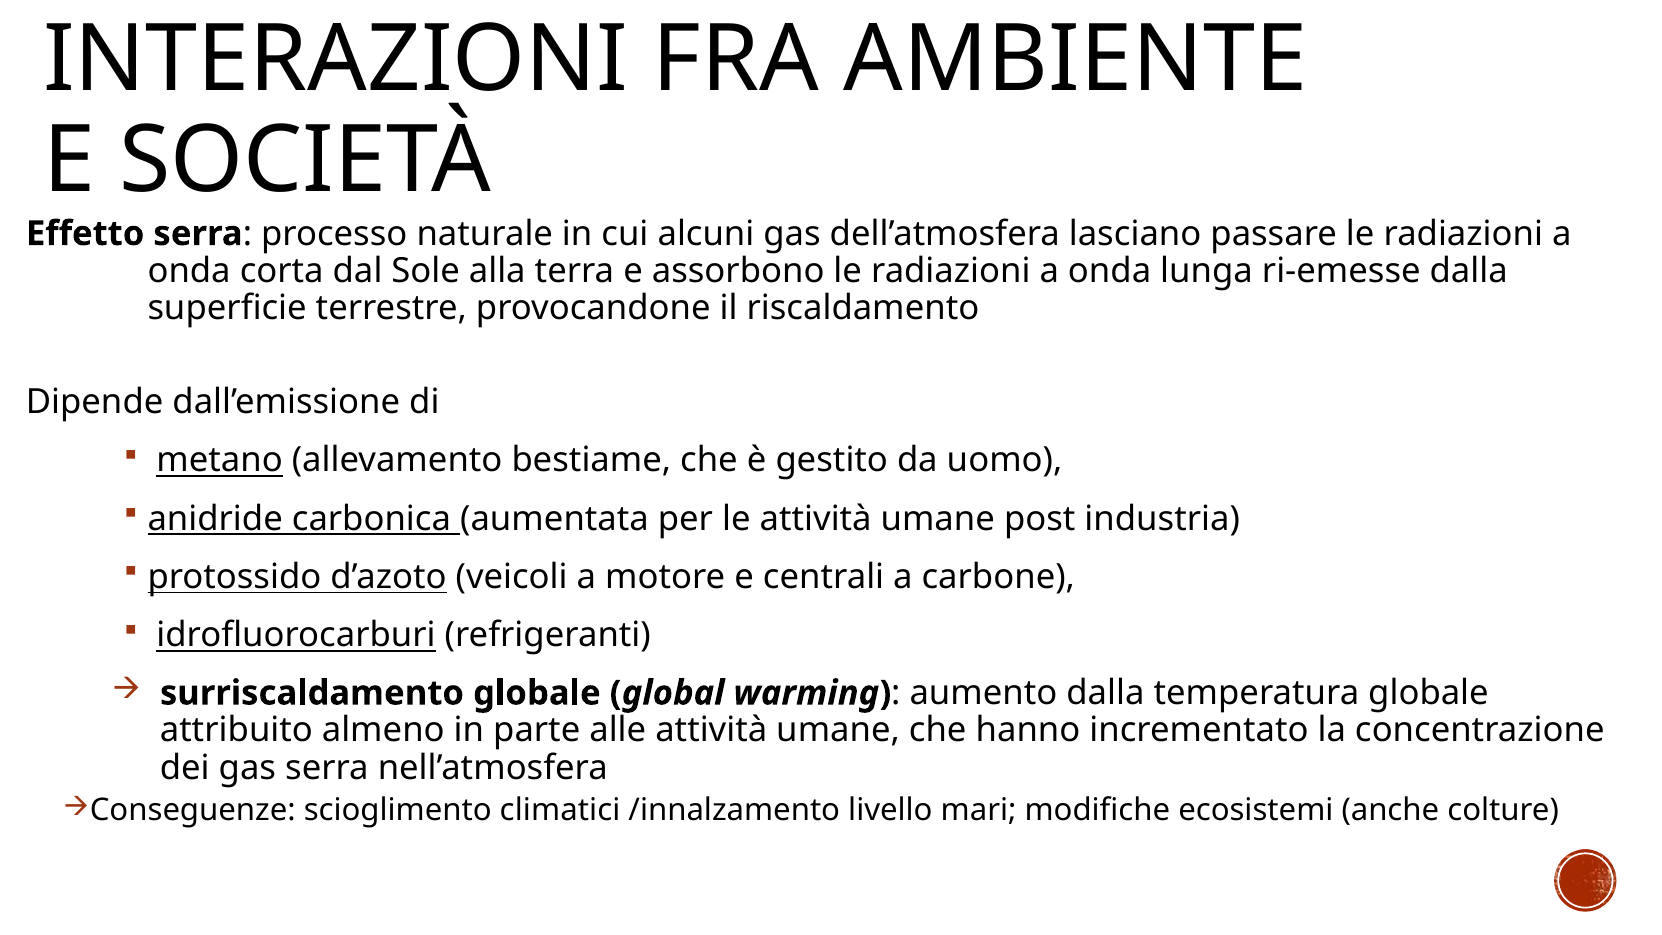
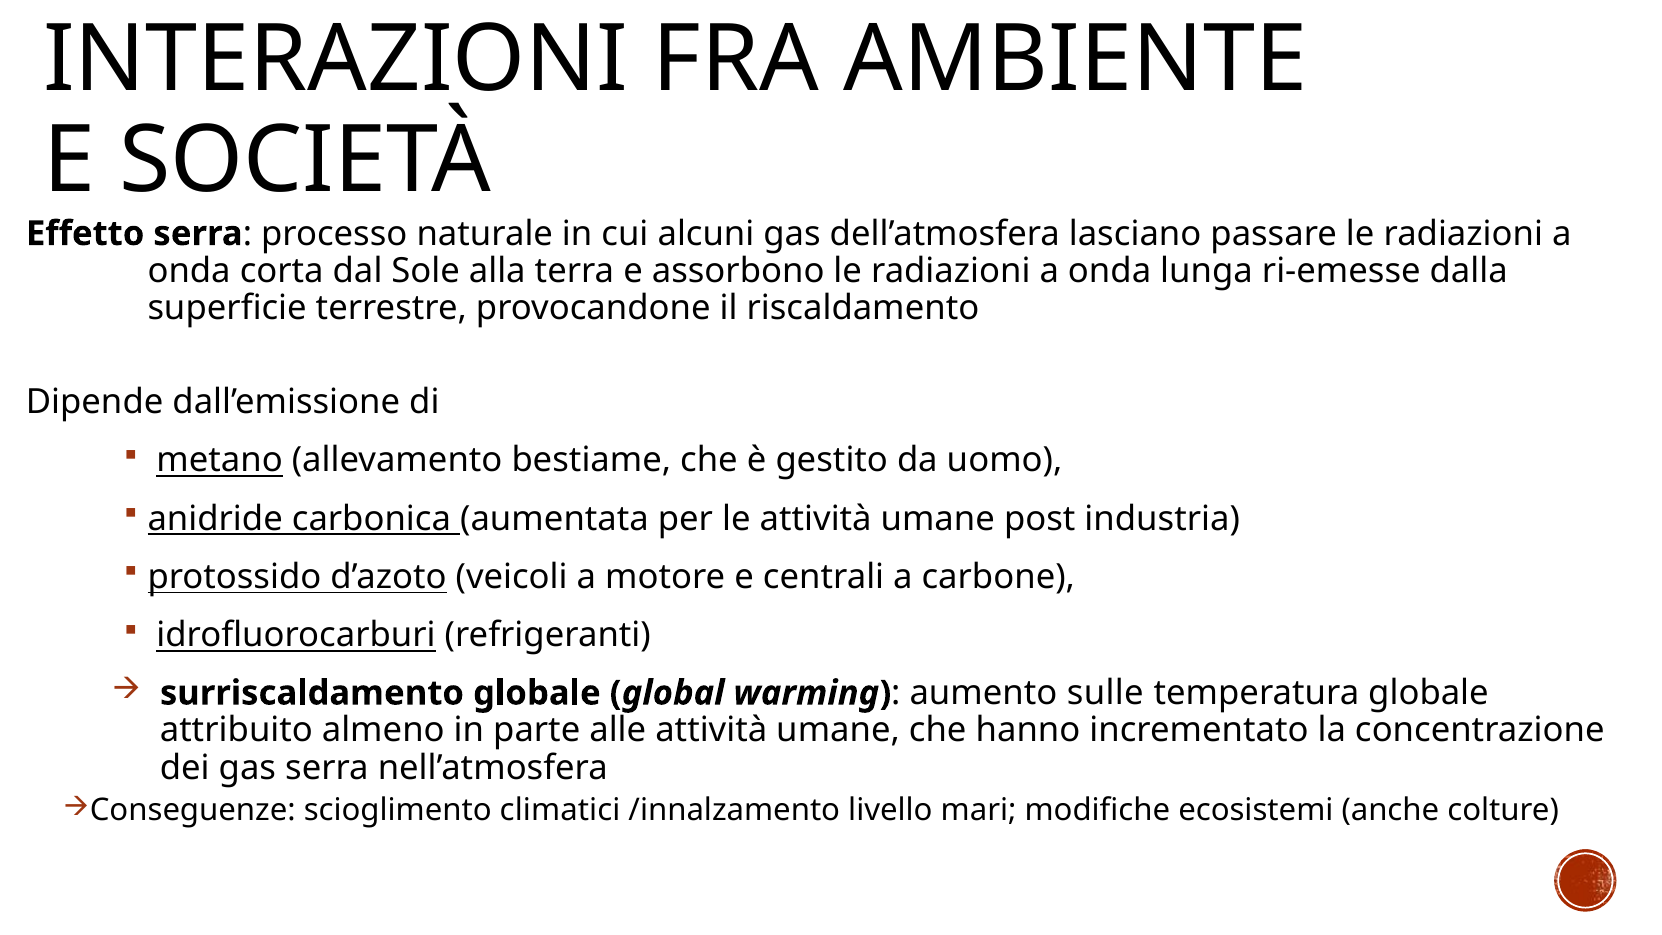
aumento dalla: dalla -> sulle
